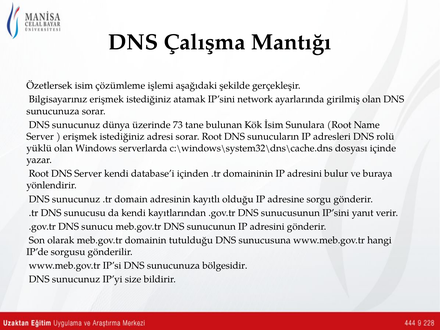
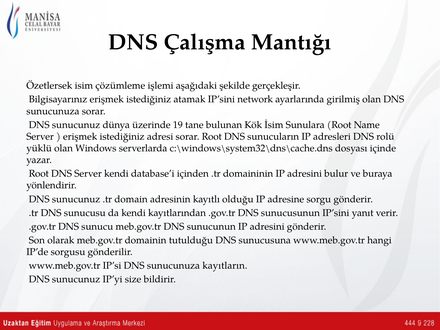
73: 73 -> 19
bölgesidir: bölgesidir -> kayıtların
